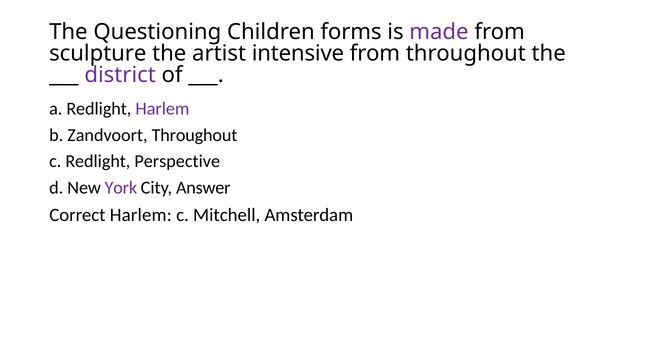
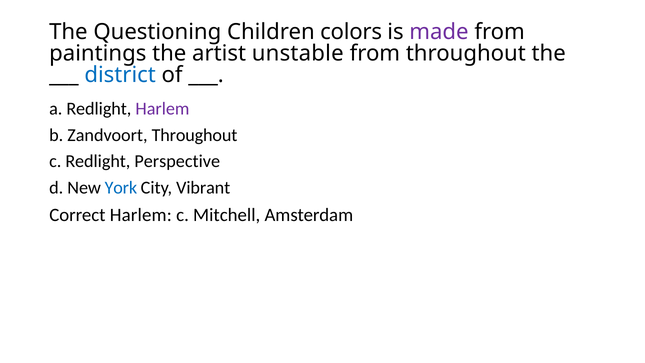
forms: forms -> colors
sculpture: sculpture -> paintings
intensive: intensive -> unstable
district colour: purple -> blue
York colour: purple -> blue
Answer: Answer -> Vibrant
